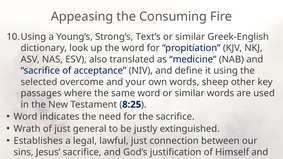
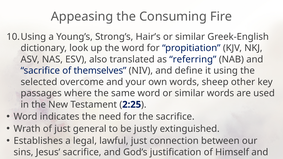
Text’s: Text’s -> Hair’s
medicine: medicine -> referring
acceptance: acceptance -> themselves
8:25: 8:25 -> 2:25
